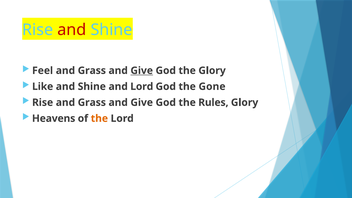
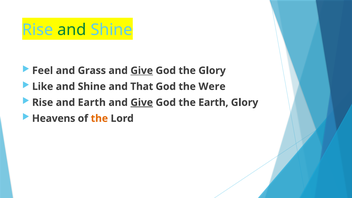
and at (72, 30) colour: red -> green
and Lord: Lord -> That
Gone: Gone -> Were
Rise and Grass: Grass -> Earth
Give at (142, 102) underline: none -> present
the Rules: Rules -> Earth
